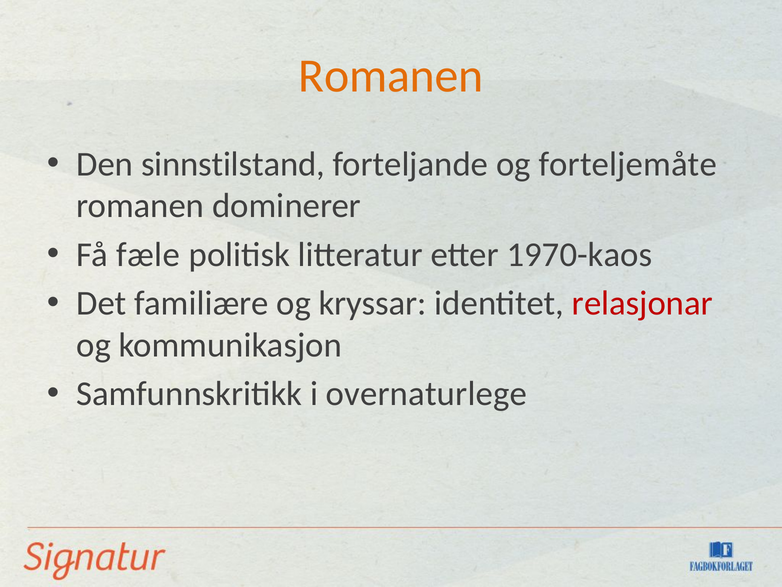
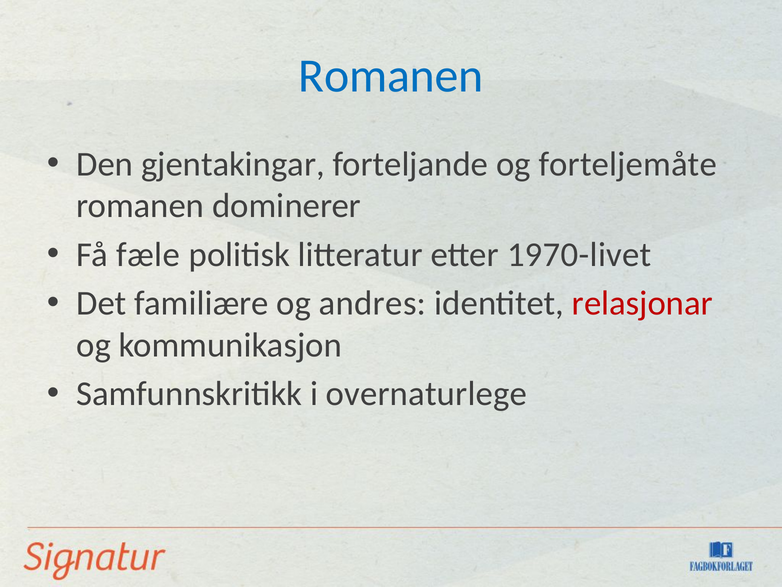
Romanen at (391, 76) colour: orange -> blue
sinnstilstand: sinnstilstand -> gjentakingar
1970-kaos: 1970-kaos -> 1970-livet
kryssar: kryssar -> andres
